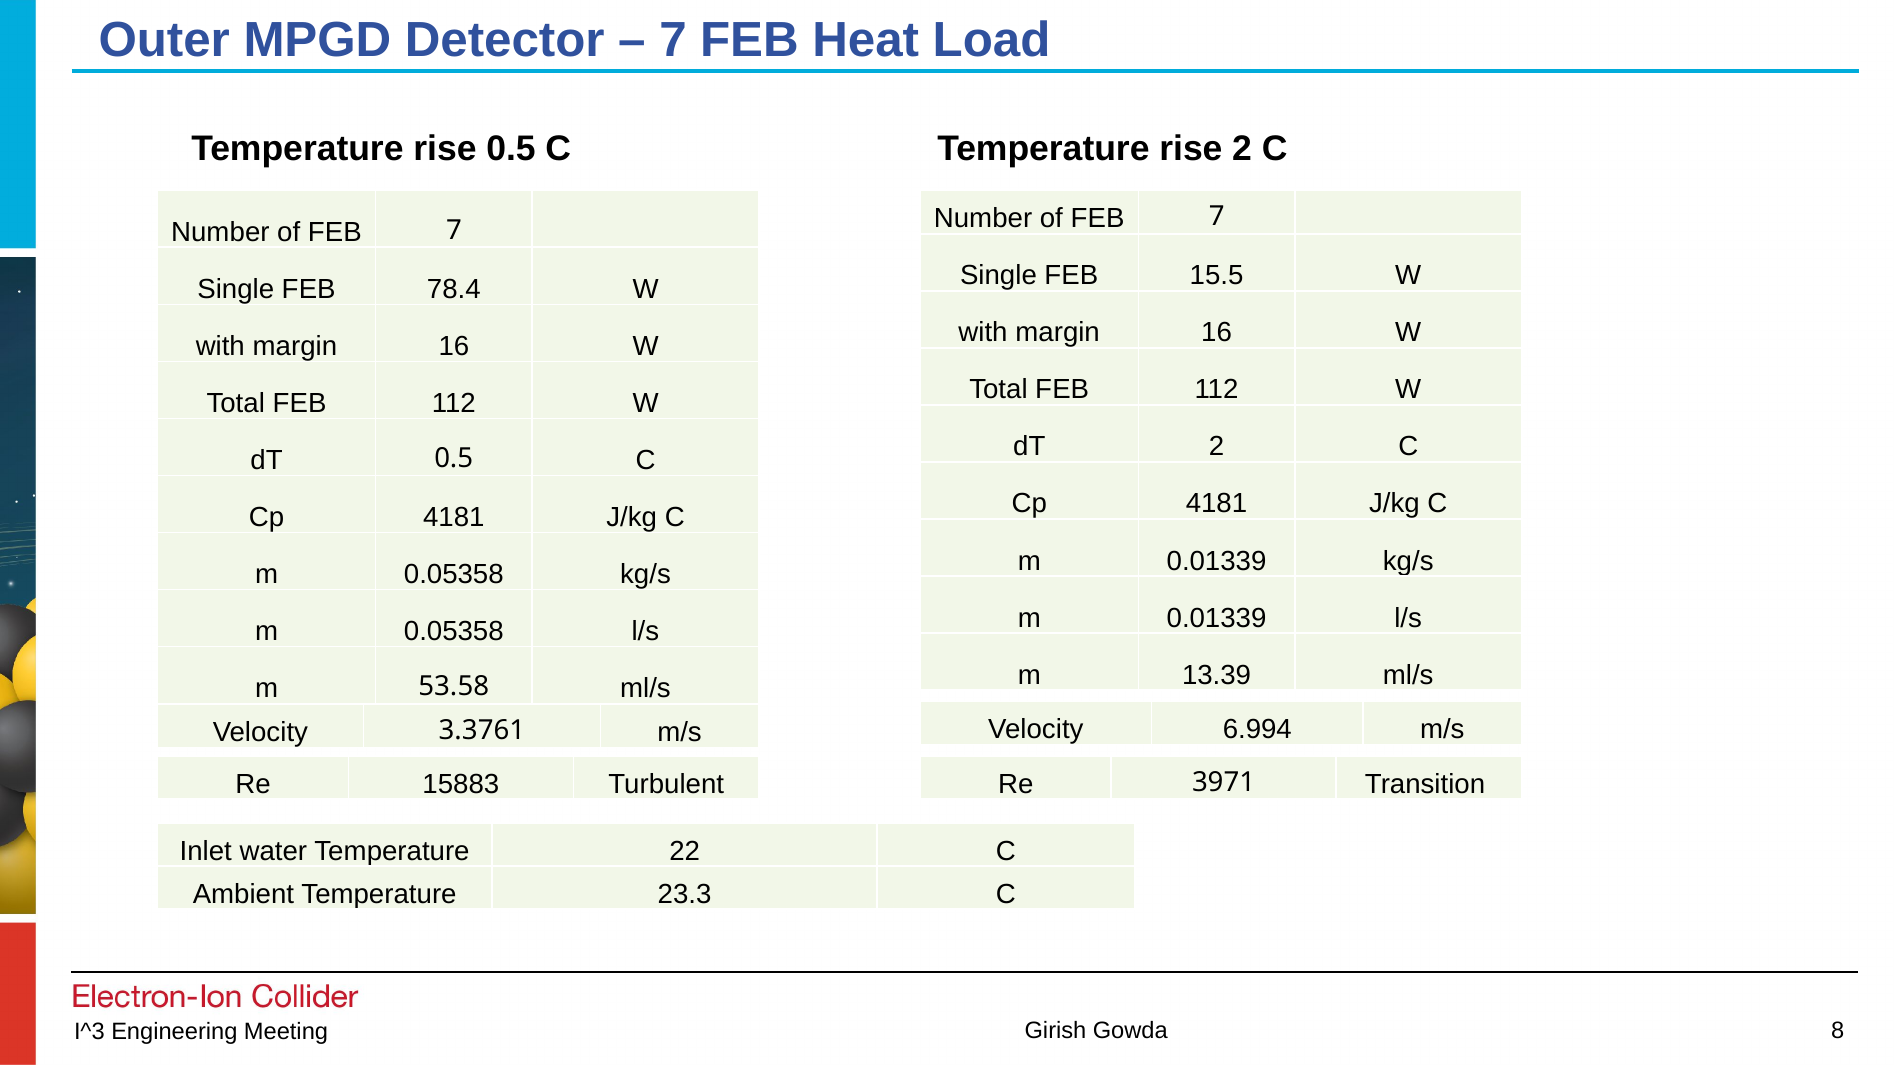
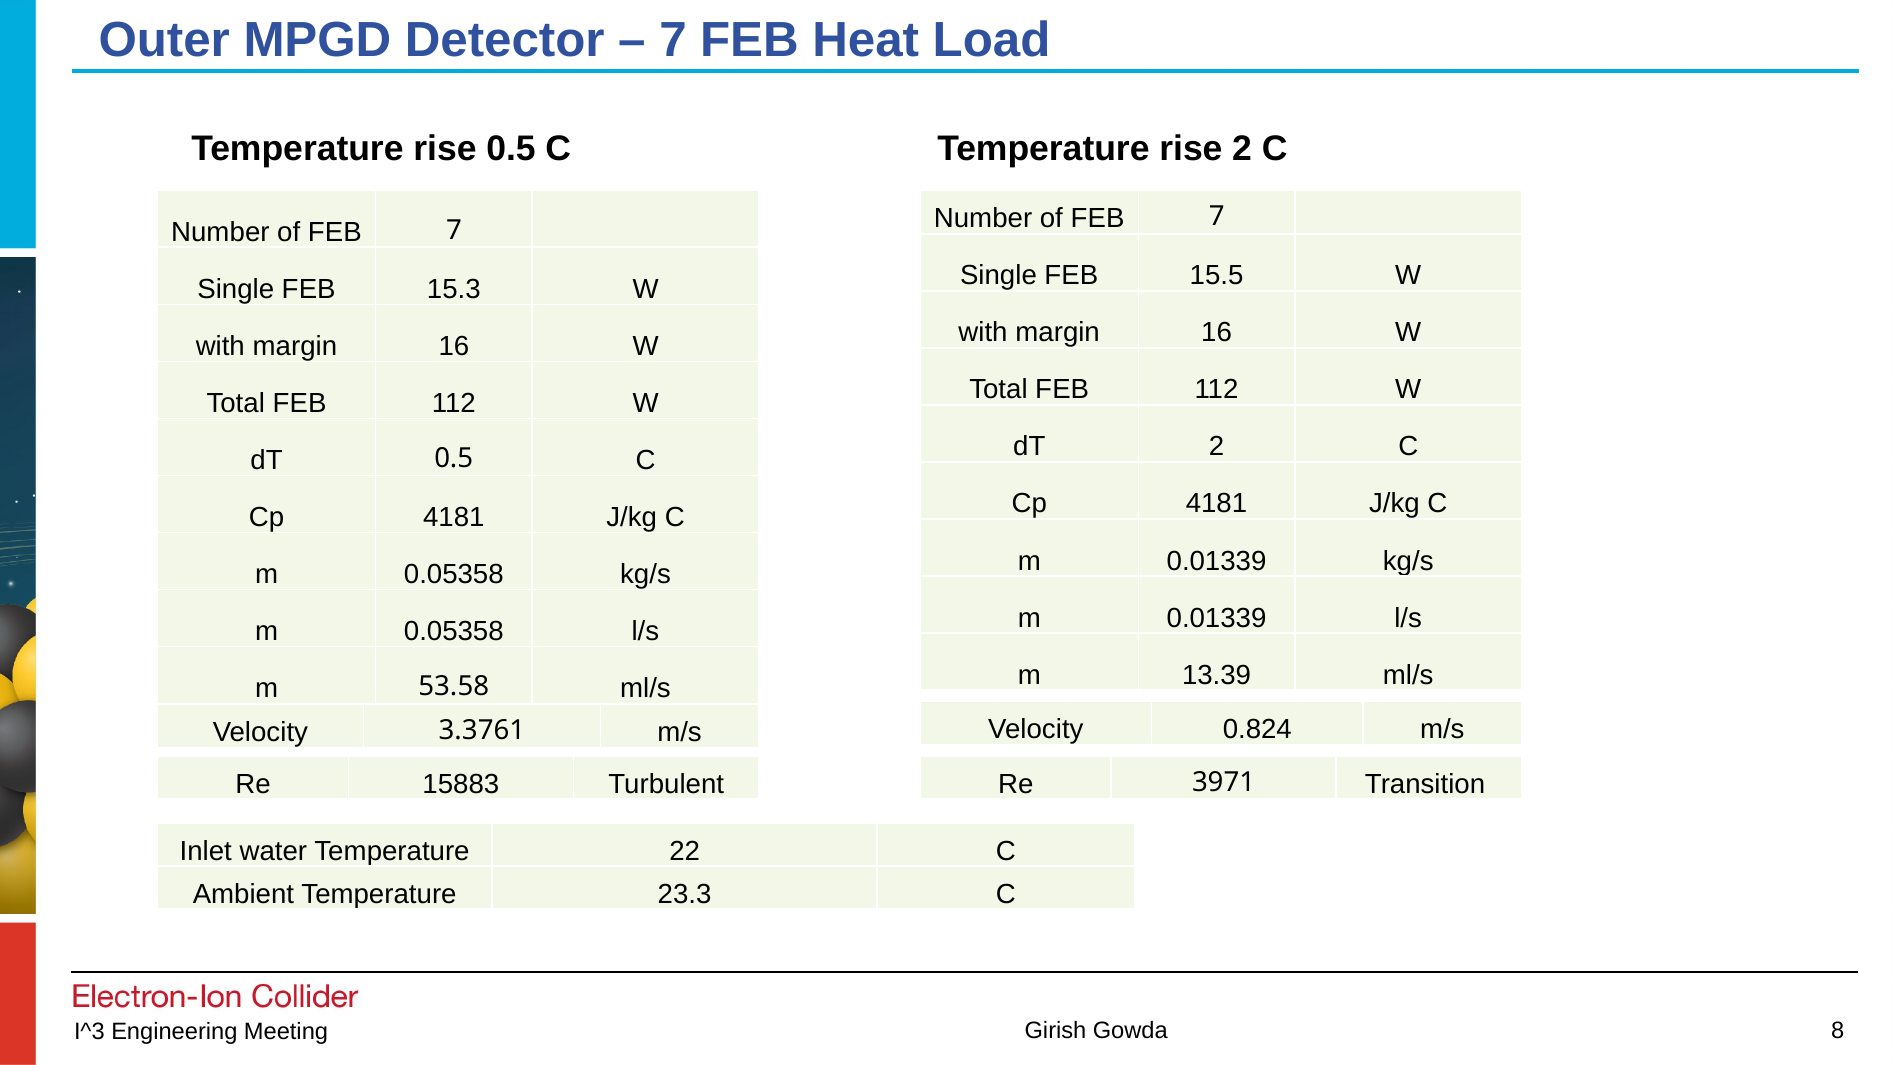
78.4: 78.4 -> 15.3
6.994: 6.994 -> 0.824
